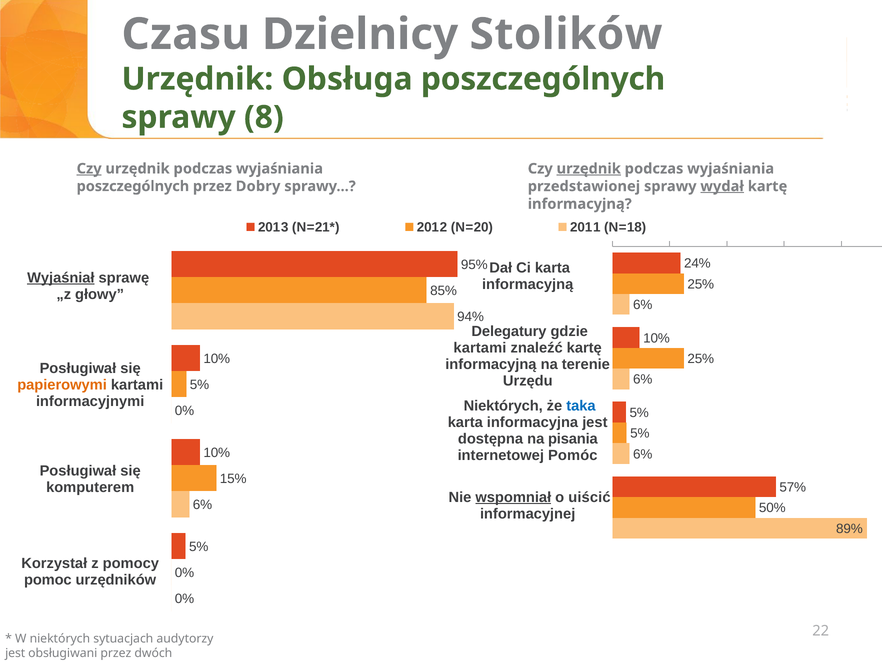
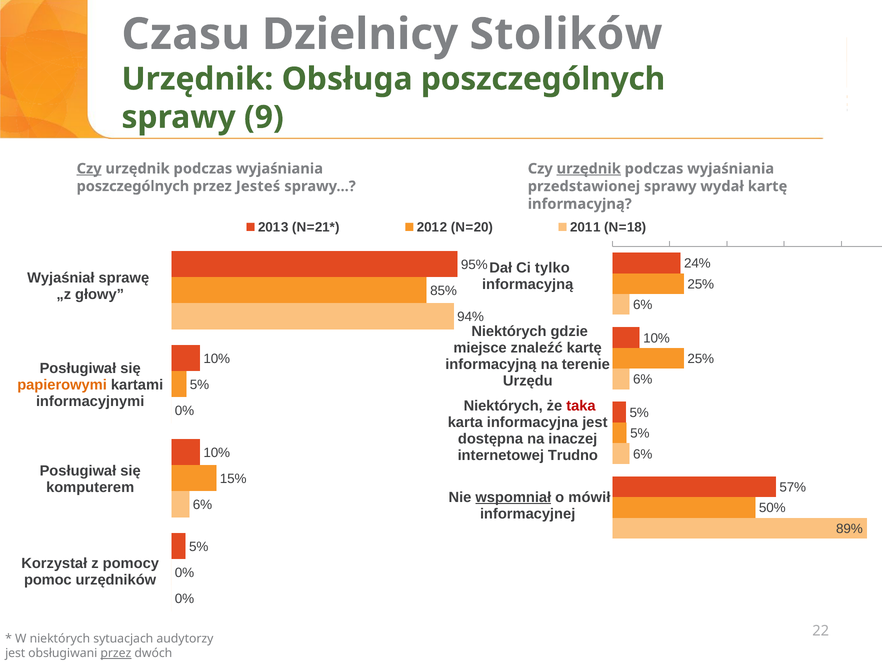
8: 8 -> 9
Dobry: Dobry -> Jesteś
wydał underline: present -> none
Ci karta: karta -> tylko
Wyjaśniał underline: present -> none
Delegatury at (509, 331): Delegatury -> Niektórych
kartami at (480, 348): kartami -> miejsce
taka colour: blue -> red
pisania: pisania -> inaczej
Pomóc: Pomóc -> Trudno
uiścić: uiścić -> mówił
przez at (116, 653) underline: none -> present
